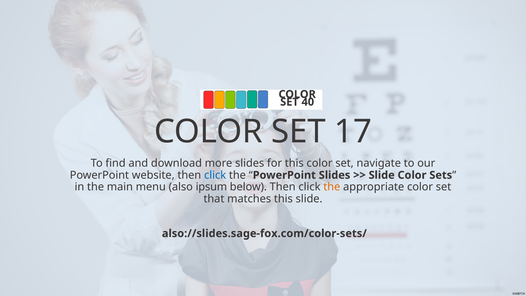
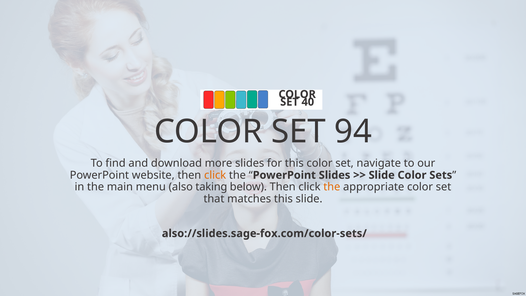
17: 17 -> 94
click at (215, 175) colour: blue -> orange
ipsum: ipsum -> taking
